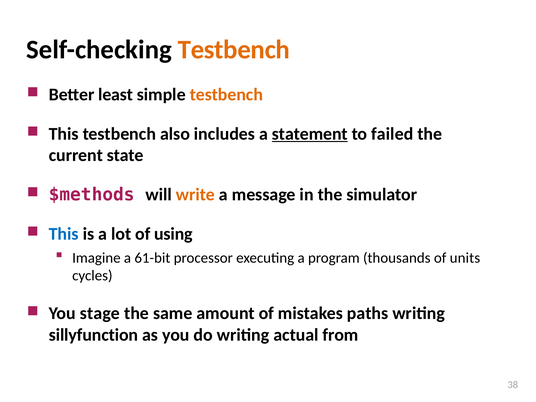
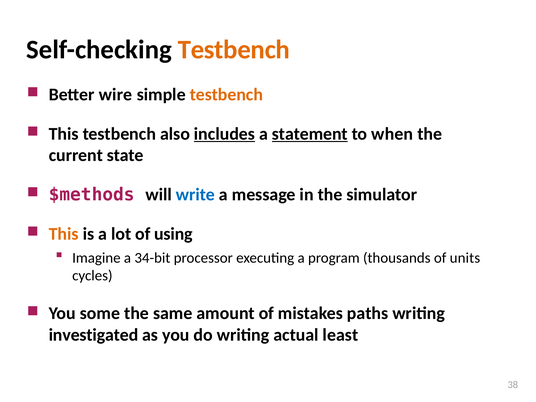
least: least -> wire
includes underline: none -> present
failed: failed -> when
write colour: orange -> blue
This at (64, 234) colour: blue -> orange
61-bit: 61-bit -> 34-bit
stage: stage -> some
sillyfunction: sillyfunction -> investigated
from: from -> least
